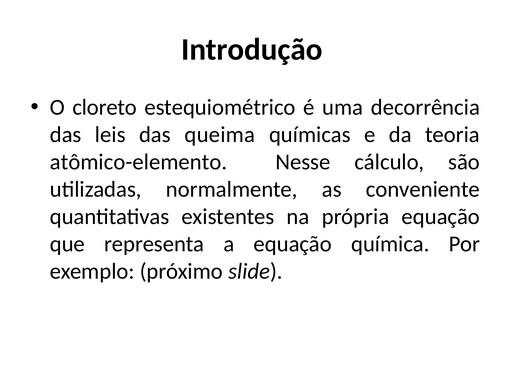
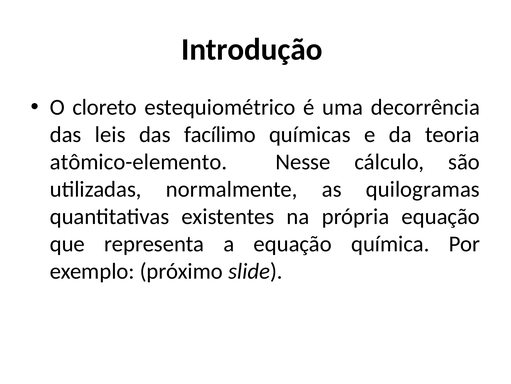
queima: queima -> facílimo
conveniente: conveniente -> quilogramas
